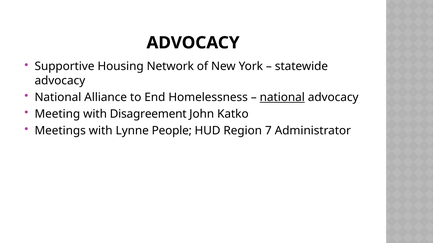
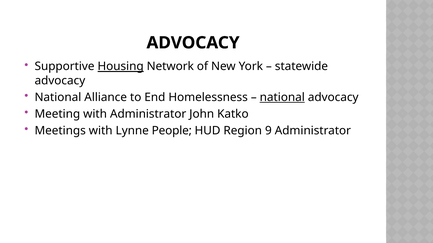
Housing underline: none -> present
with Disagreement: Disagreement -> Administrator
7: 7 -> 9
